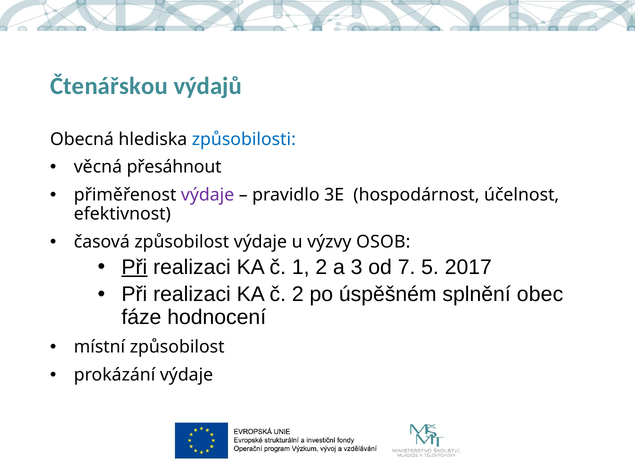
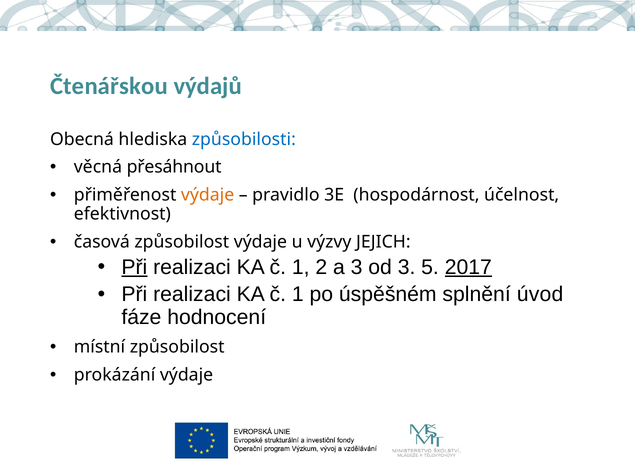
výdaje at (208, 195) colour: purple -> orange
OSOB: OSOB -> JEJICH
od 7: 7 -> 3
2017 underline: none -> present
2 at (298, 295): 2 -> 1
obec: obec -> úvod
